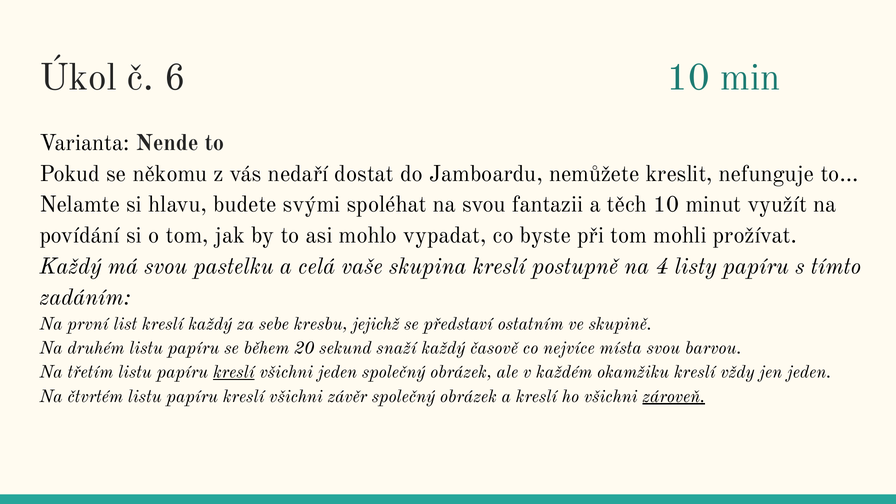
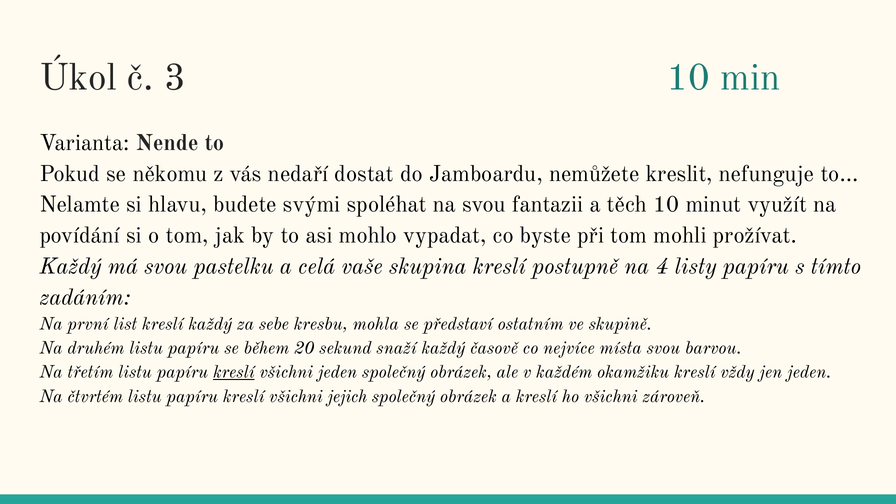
6: 6 -> 3
jejichž: jejichž -> mohla
závěr: závěr -> jejich
zároveň underline: present -> none
